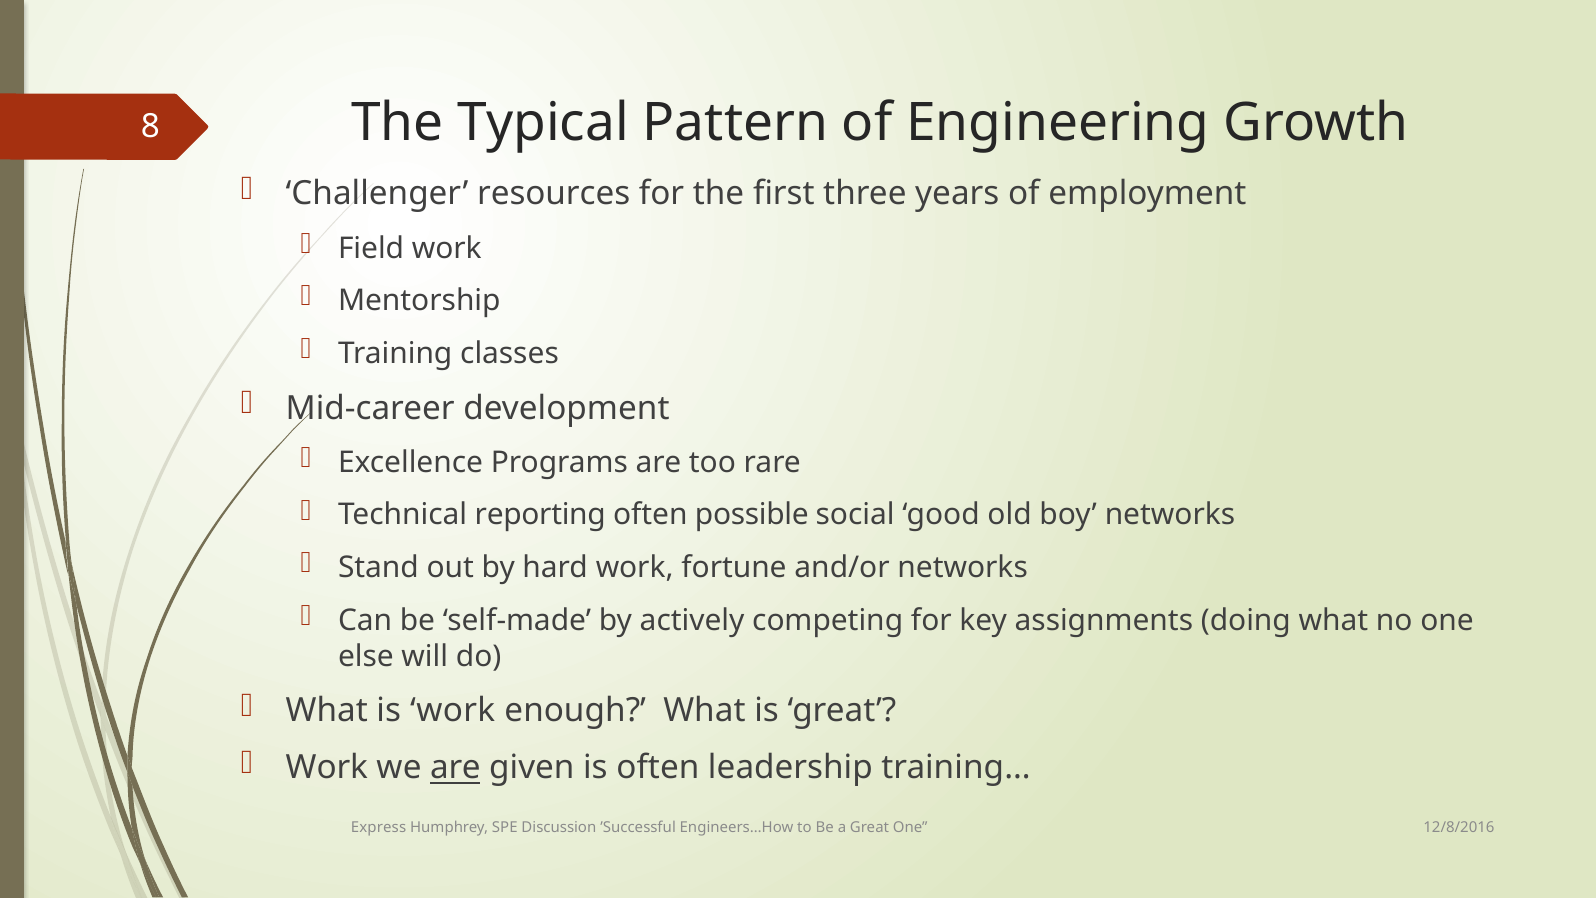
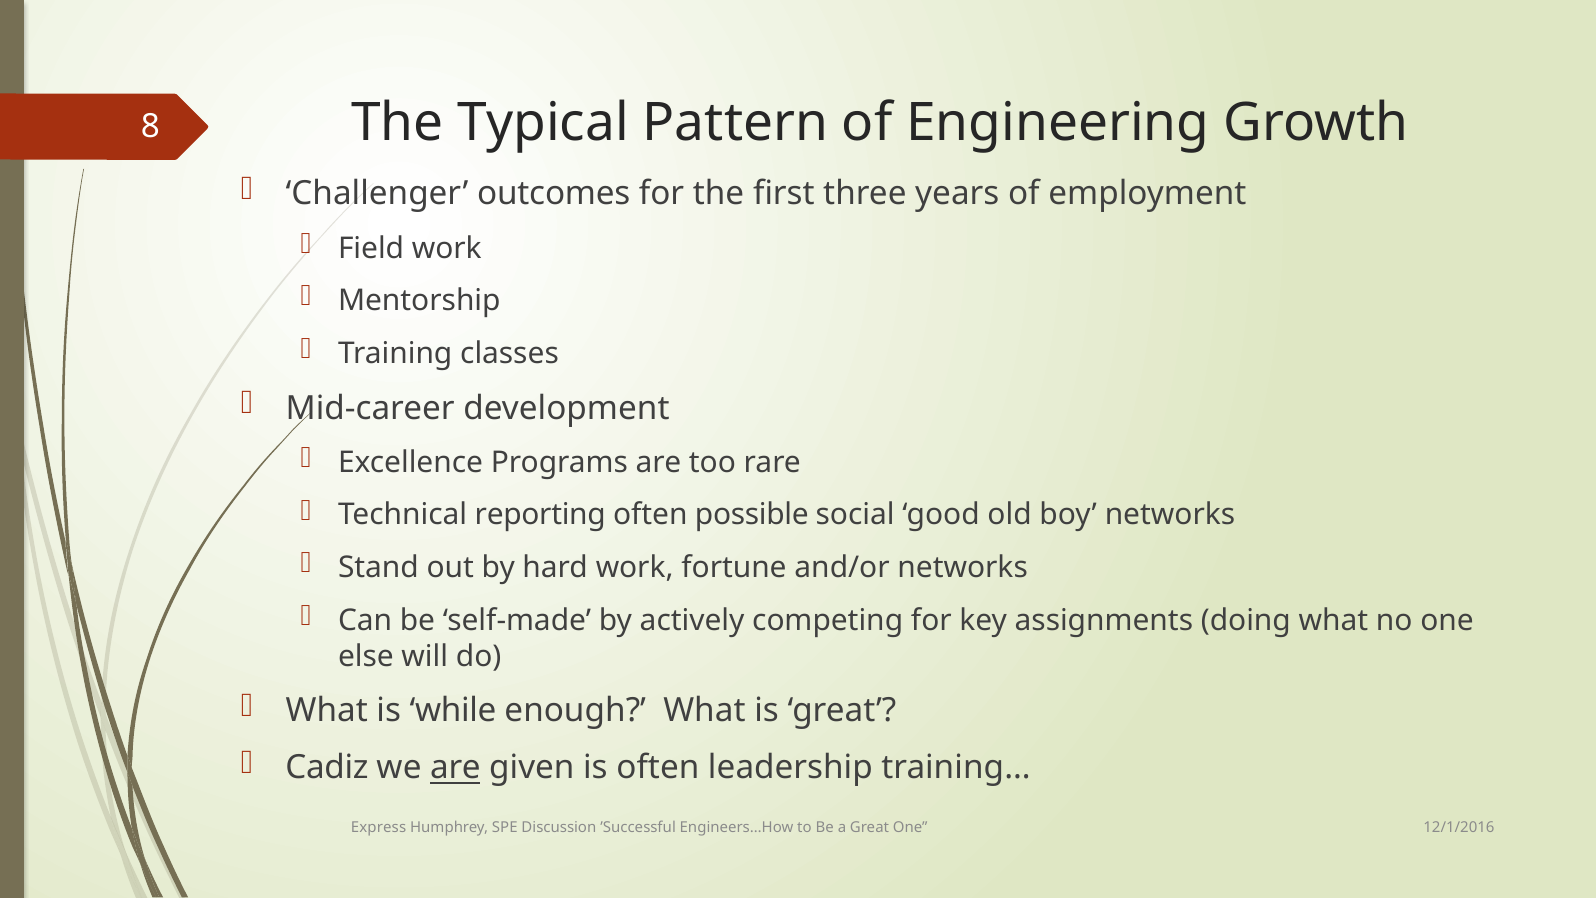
resources: resources -> outcomes
is work: work -> while
Work at (327, 767): Work -> Cadiz
12/8/2016: 12/8/2016 -> 12/1/2016
